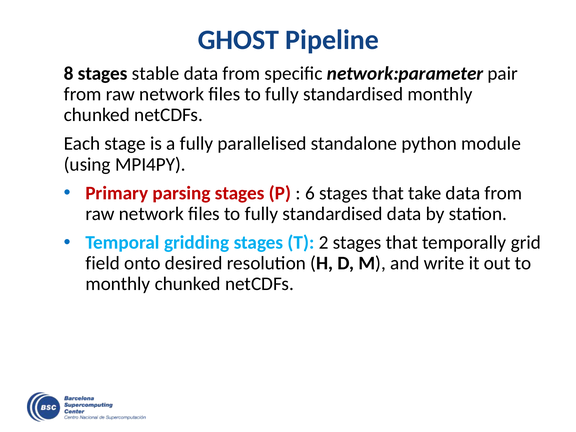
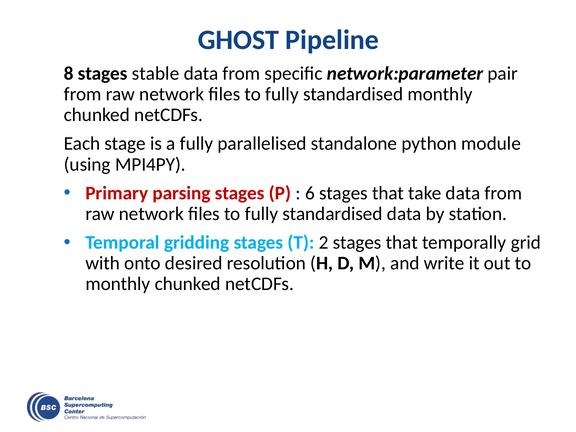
field: field -> with
